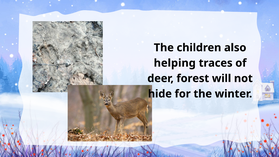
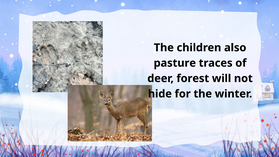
helping: helping -> pasture
